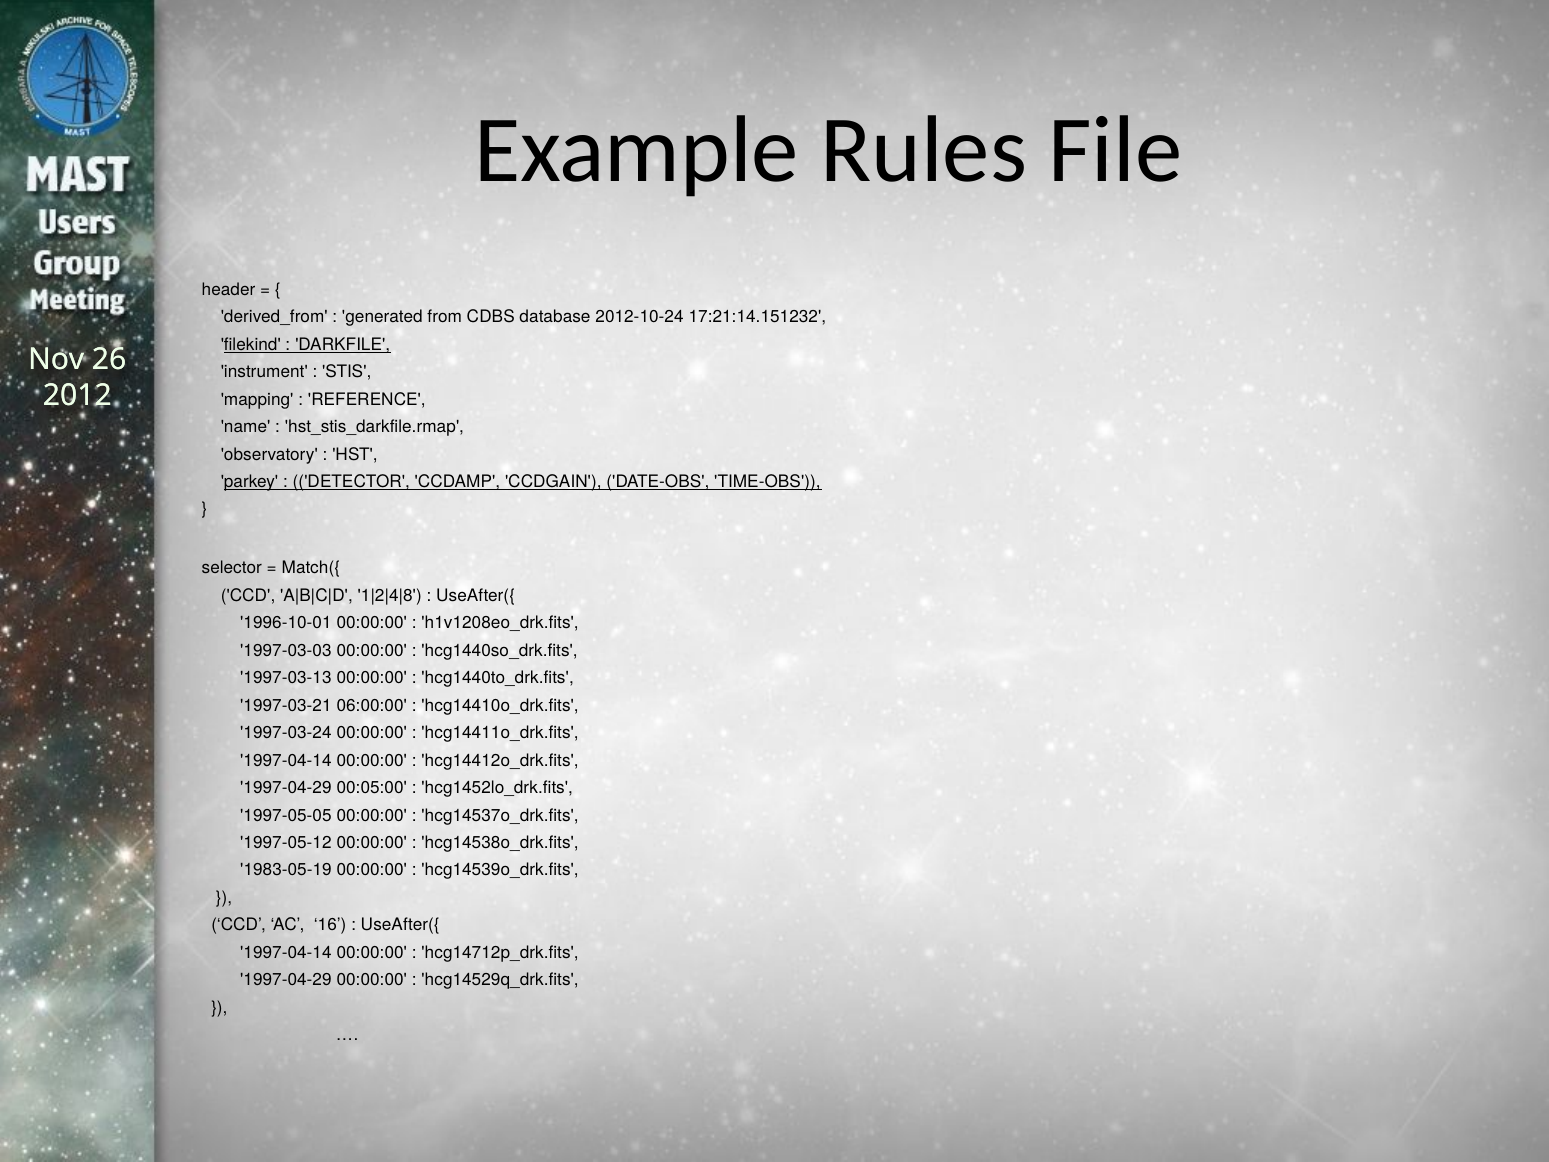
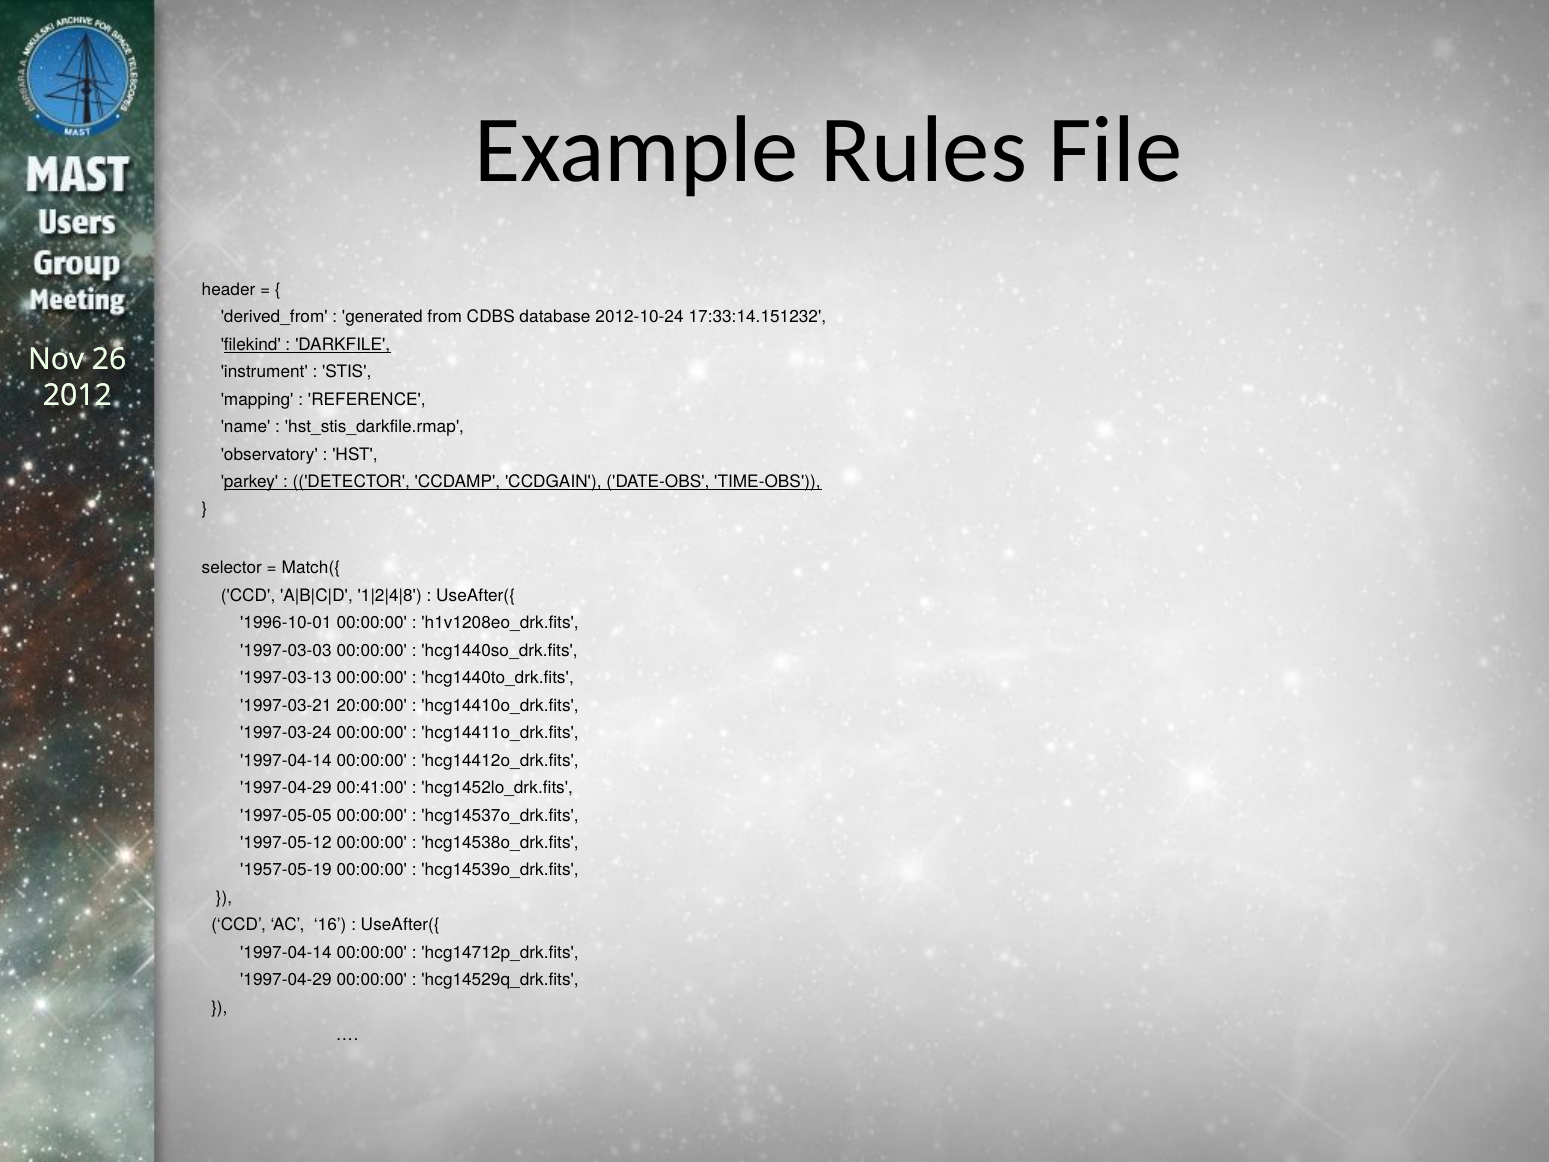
17:21:14.151232: 17:21:14.151232 -> 17:33:14.151232
06:00:00: 06:00:00 -> 20:00:00
00:05:00: 00:05:00 -> 00:41:00
1983-05-19: 1983-05-19 -> 1957-05-19
